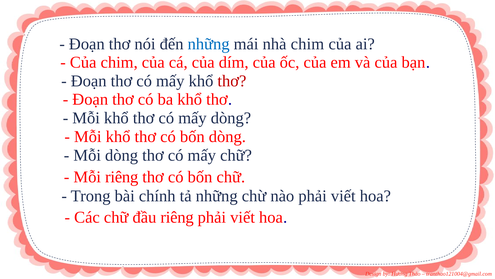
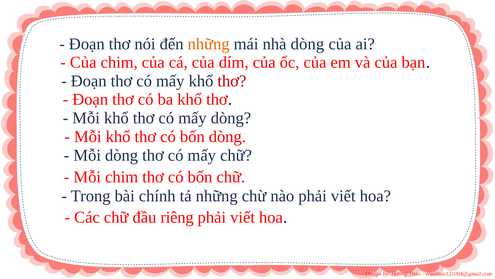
những at (209, 44) colour: blue -> orange
nhà chim: chim -> dòng
Mỗi riêng: riêng -> chim
